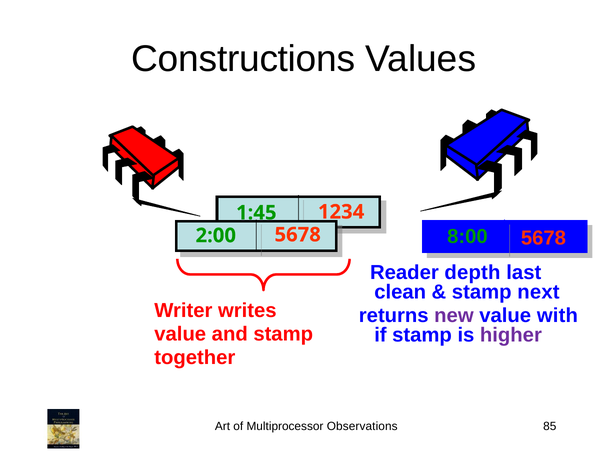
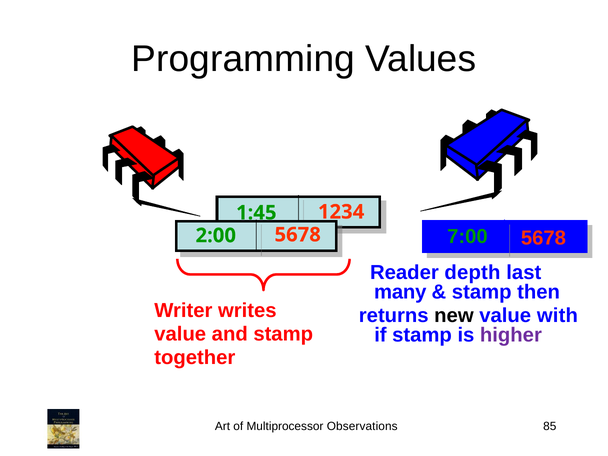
Constructions: Constructions -> Programming
8:00: 8:00 -> 7:00
clean: clean -> many
next: next -> then
new colour: purple -> black
